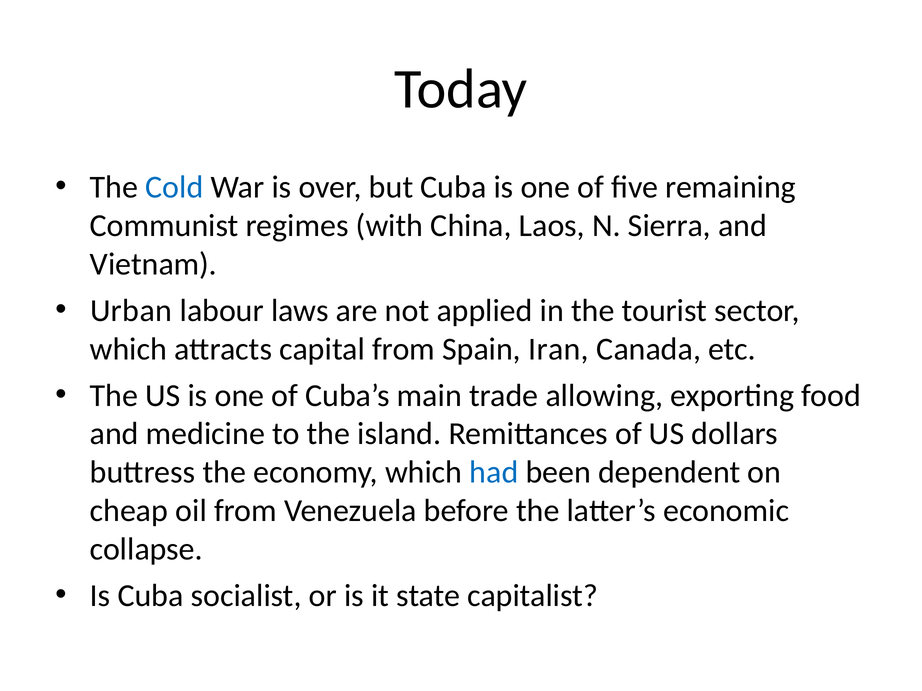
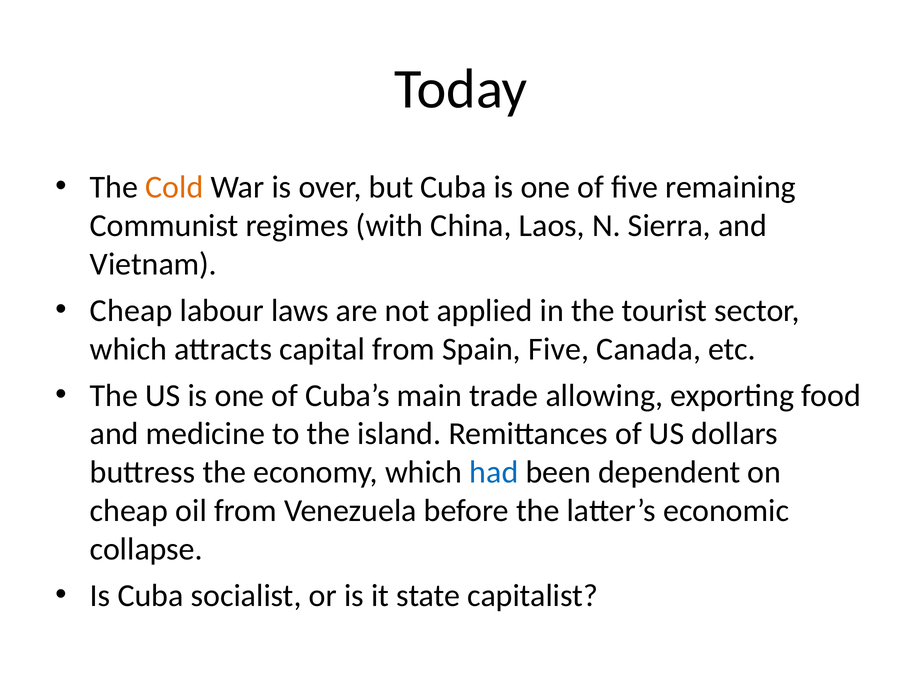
Cold colour: blue -> orange
Urban at (131, 311): Urban -> Cheap
Spain Iran: Iran -> Five
